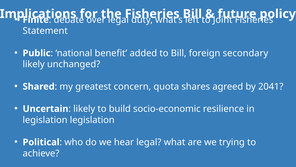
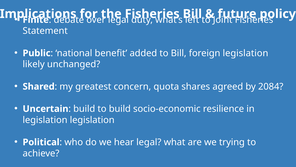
foreign secondary: secondary -> legislation
2041: 2041 -> 2084
likely at (84, 108): likely -> build
